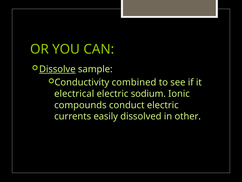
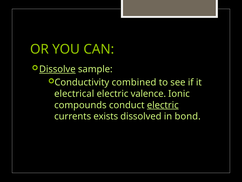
sodium: sodium -> valence
electric at (163, 105) underline: none -> present
easily: easily -> exists
other: other -> bond
